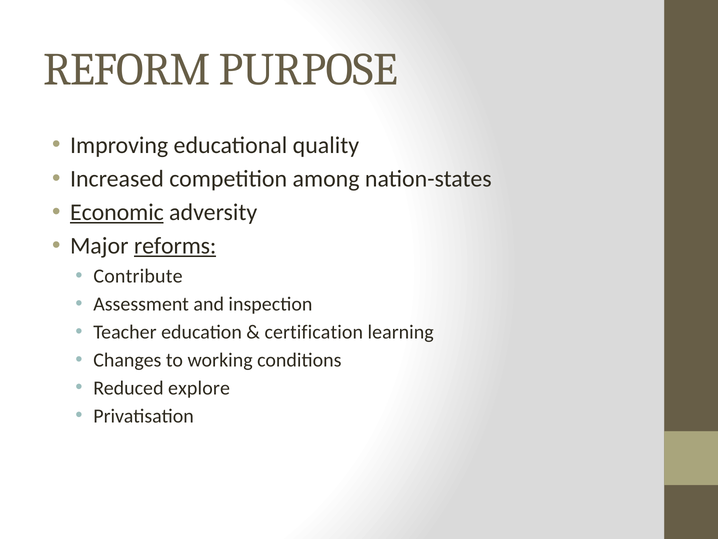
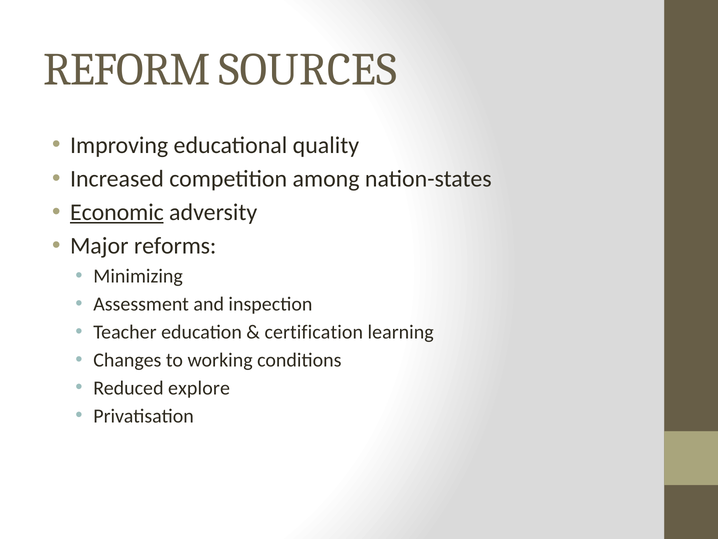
PURPOSE: PURPOSE -> SOURCES
reforms underline: present -> none
Contribute: Contribute -> Minimizing
